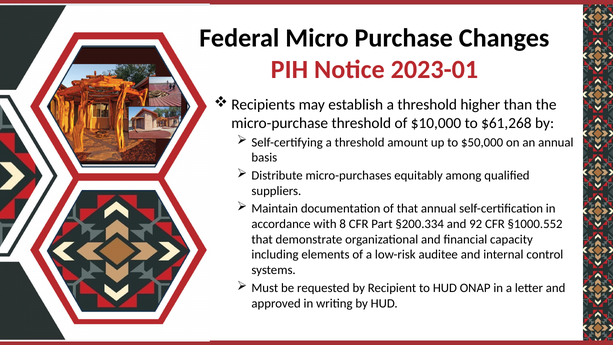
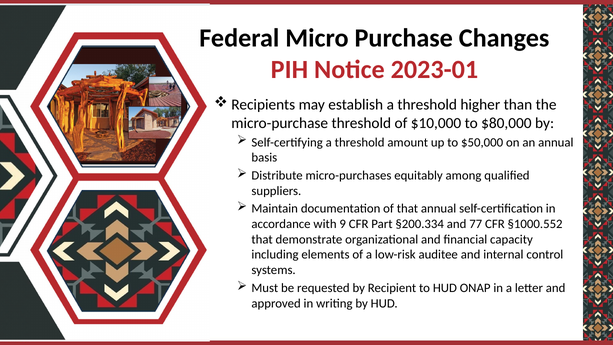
$61,268: $61,268 -> $80,000
8: 8 -> 9
92: 92 -> 77
